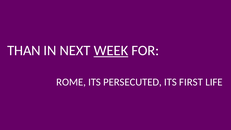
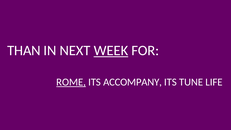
ROME underline: none -> present
PERSECUTED: PERSECUTED -> ACCOMPANY
FIRST: FIRST -> TUNE
